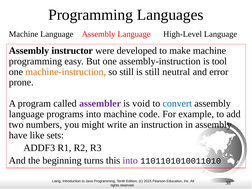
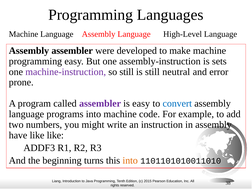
Assembly instructor: instructor -> assembler
tool: tool -> sets
machine-instruction colour: orange -> purple
is void: void -> easy
like sets: sets -> like
into at (130, 160) colour: purple -> orange
